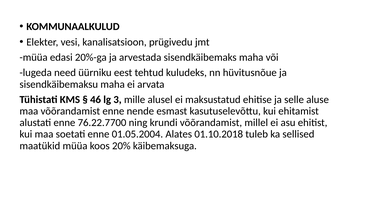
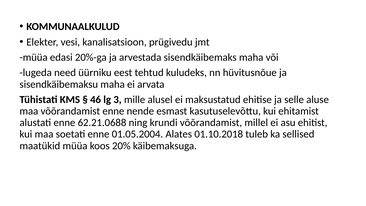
76.22.7700: 76.22.7700 -> 62.21.0688
